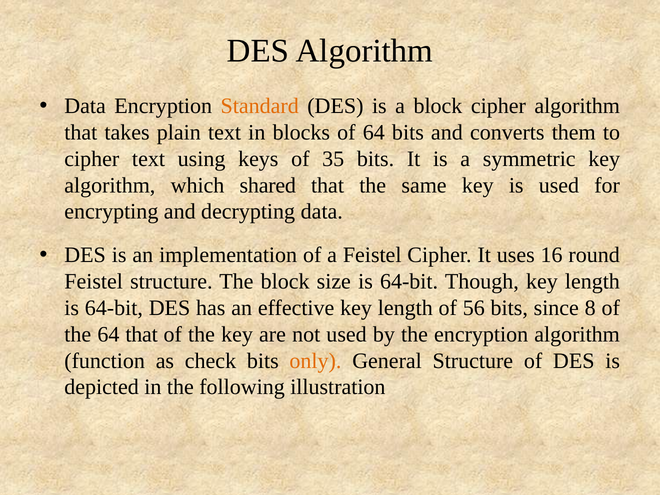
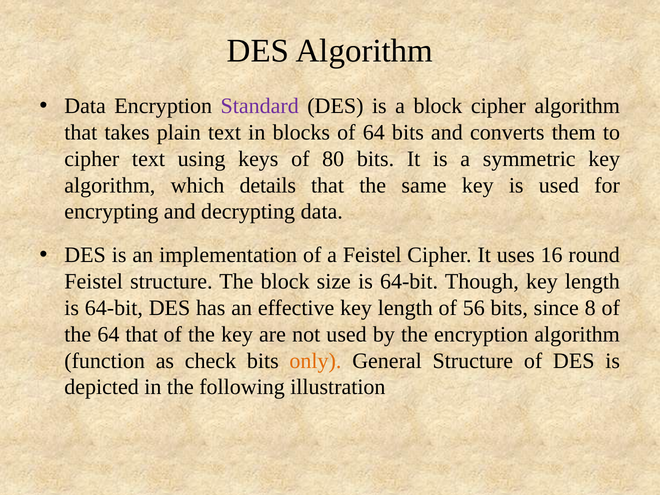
Standard colour: orange -> purple
35: 35 -> 80
shared: shared -> details
